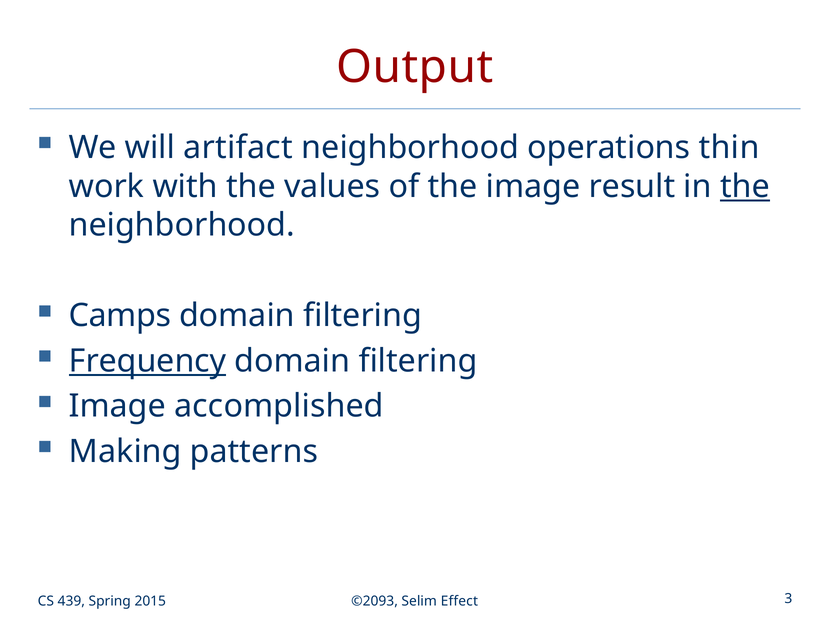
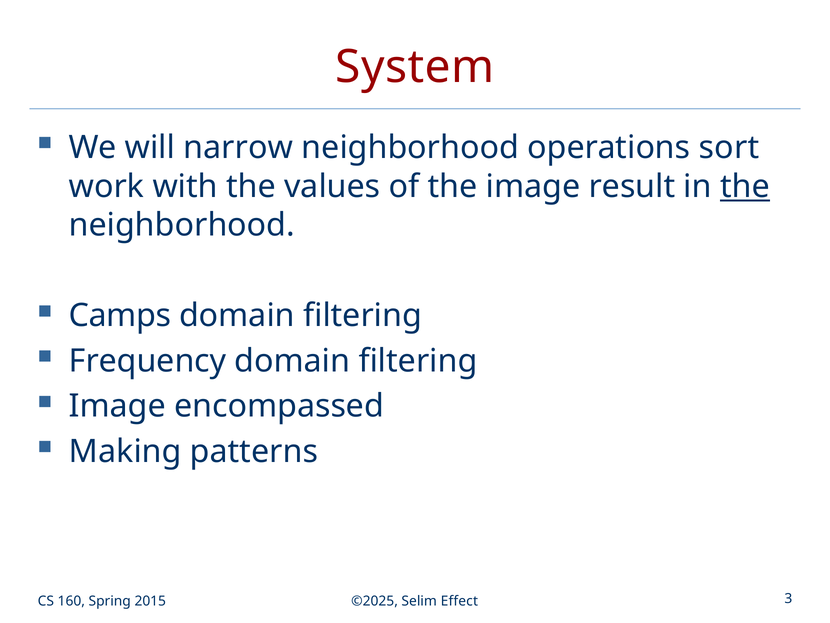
Output: Output -> System
artifact: artifact -> narrow
thin: thin -> sort
Frequency underline: present -> none
accomplished: accomplished -> encompassed
439: 439 -> 160
©2093: ©2093 -> ©2025
